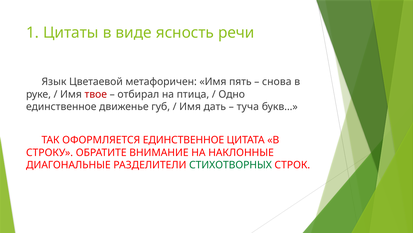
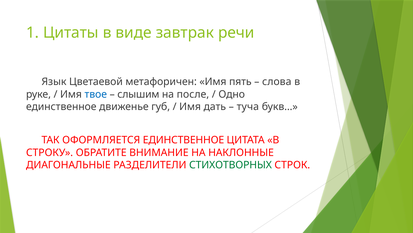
ясность: ясность -> завтрак
снова: снова -> слова
твое colour: red -> blue
отбирал: отбирал -> слышим
птица: птица -> после
